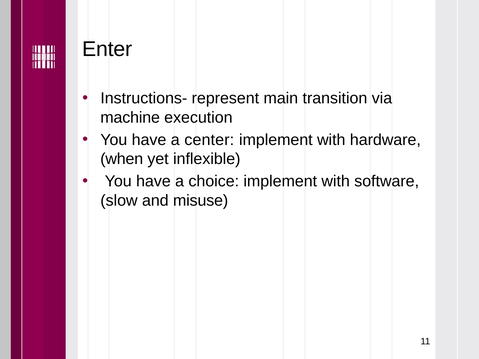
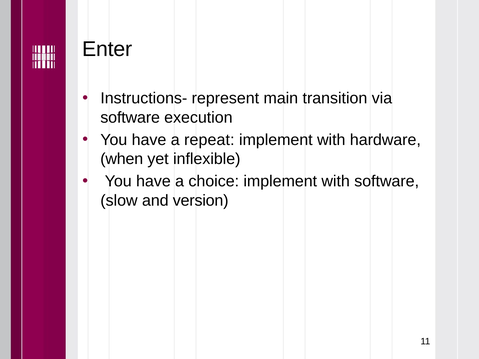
machine at (130, 118): machine -> software
center: center -> repeat
misuse: misuse -> version
